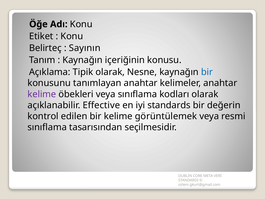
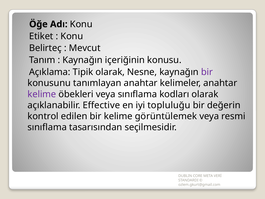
Sayının: Sayının -> Mevcut
bir at (207, 72) colour: blue -> purple
standards: standards -> topluluğu
